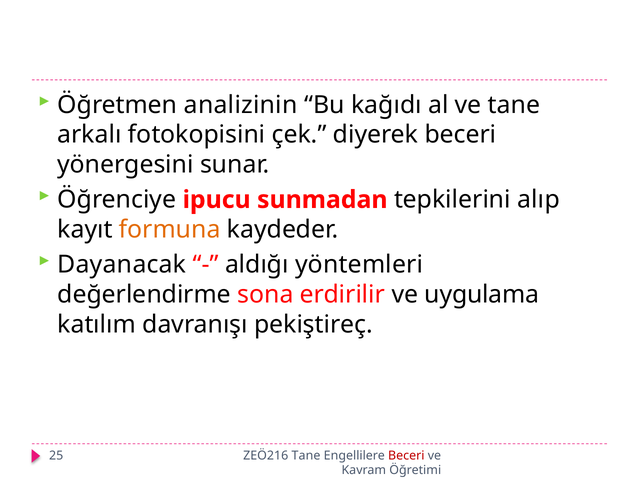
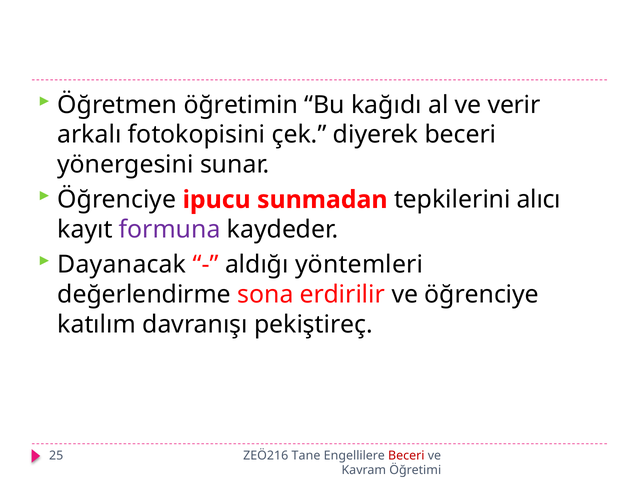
analizinin: analizinin -> öğretimin
ve tane: tane -> verir
alıp: alıp -> alıcı
formuna colour: orange -> purple
ve uygulama: uygulama -> öğrenciye
